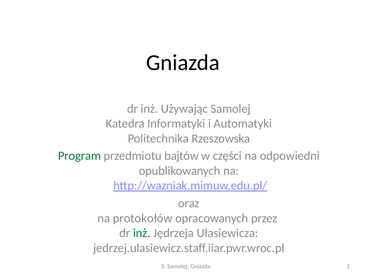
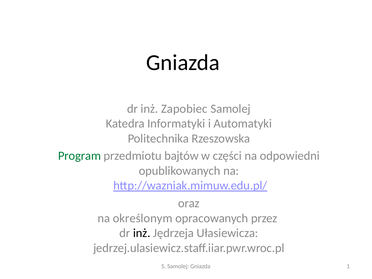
Używając: Używając -> Zapobiec
protokołów: protokołów -> określonym
inż at (142, 233) colour: green -> black
